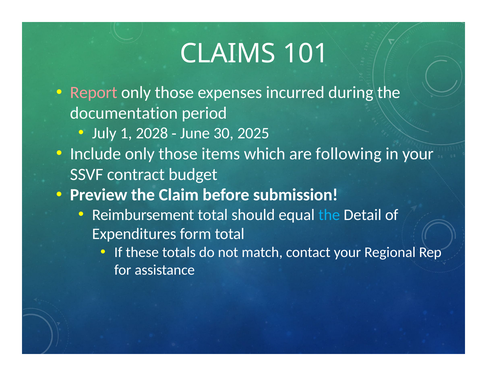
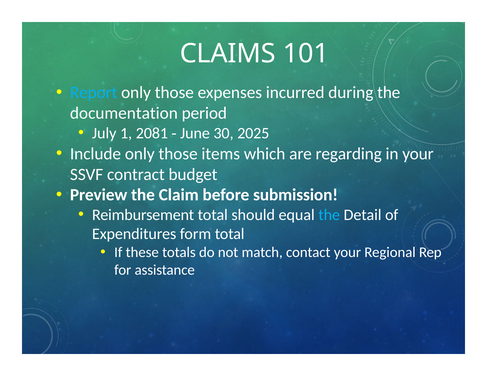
Report colour: pink -> light blue
2028: 2028 -> 2081
following: following -> regarding
